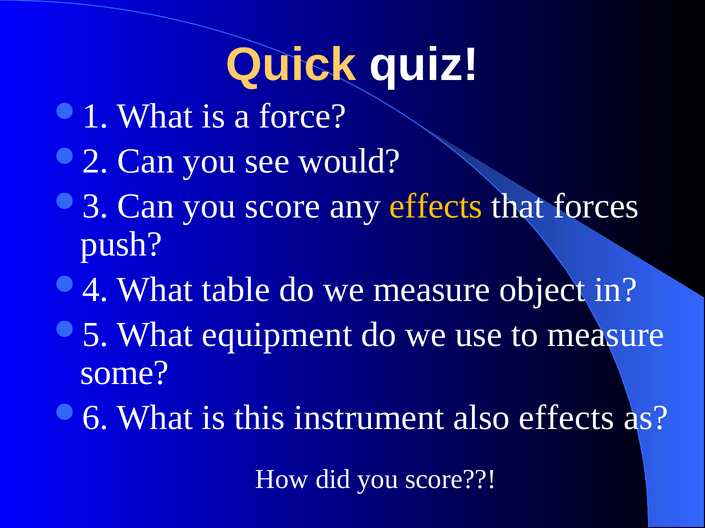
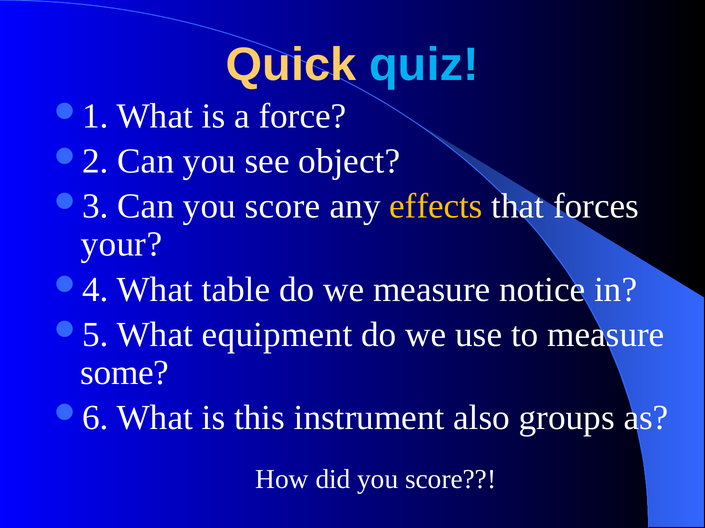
quiz colour: white -> light blue
would: would -> object
push: push -> your
object: object -> notice
also effects: effects -> groups
